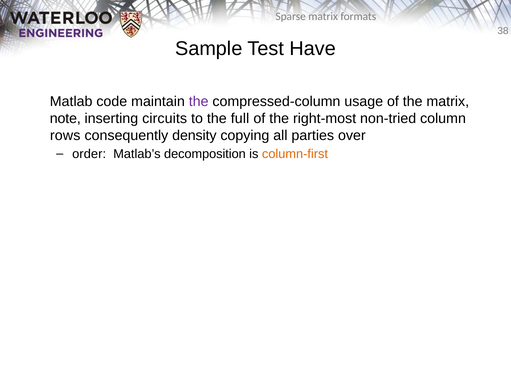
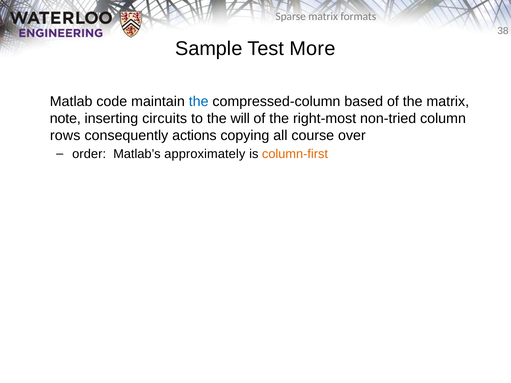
Have: Have -> More
the at (199, 101) colour: purple -> blue
usage: usage -> based
full: full -> will
density: density -> actions
parties: parties -> course
decomposition: decomposition -> approximately
